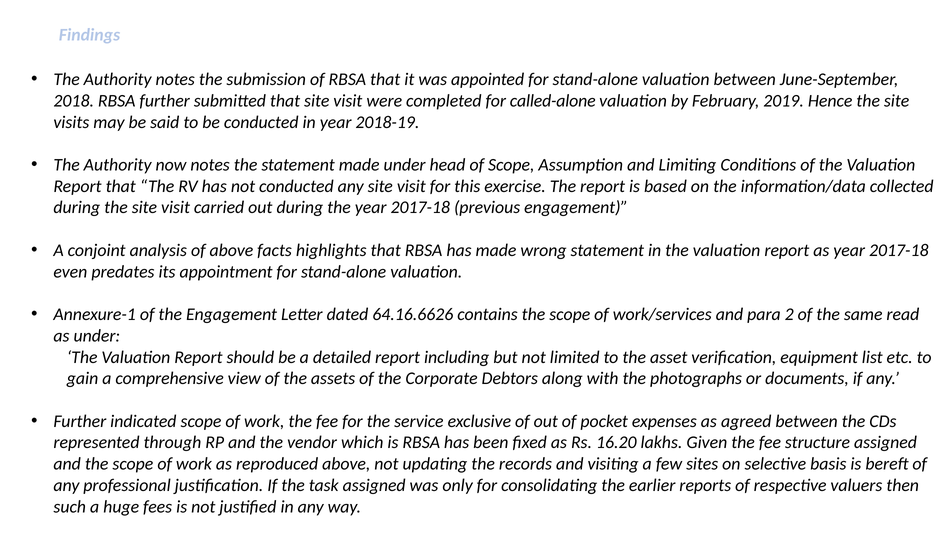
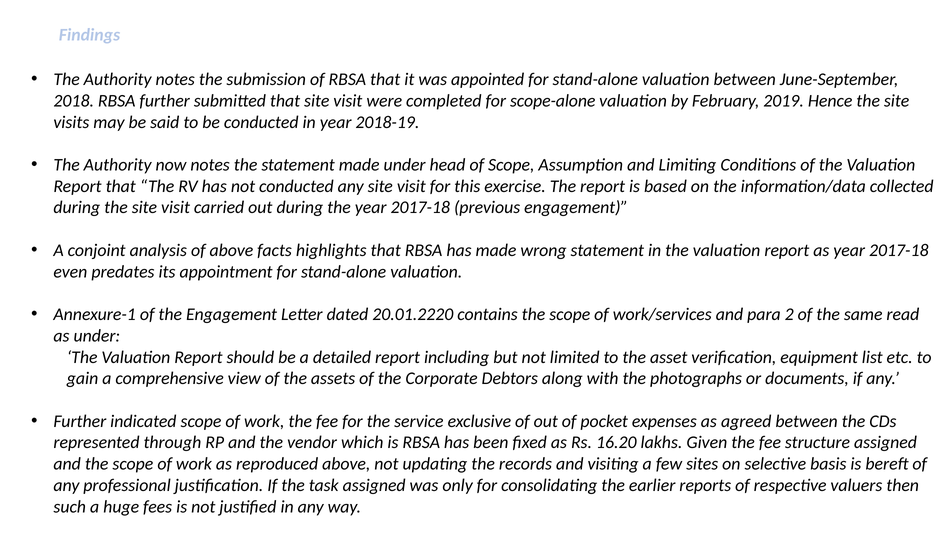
called-alone: called-alone -> scope-alone
64.16.6626: 64.16.6626 -> 20.01.2220
